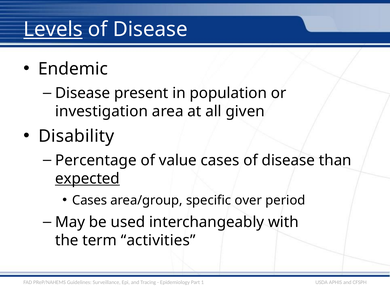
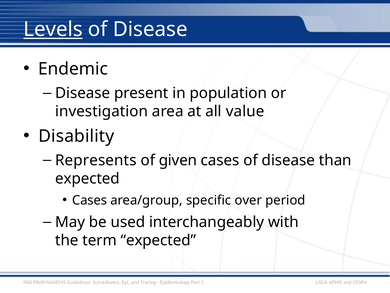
given: given -> value
Percentage: Percentage -> Represents
value: value -> given
expected at (87, 178) underline: present -> none
term activities: activities -> expected
